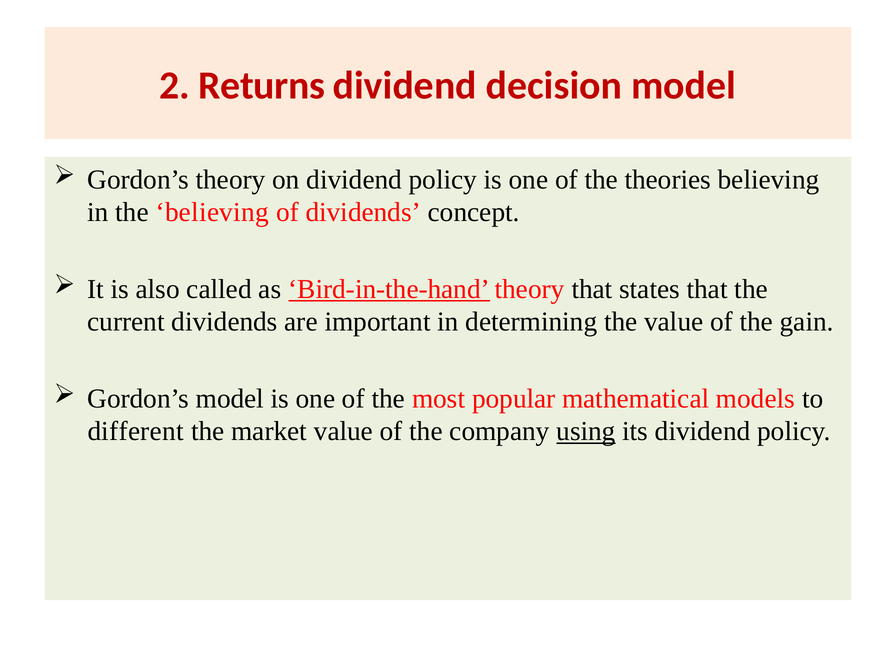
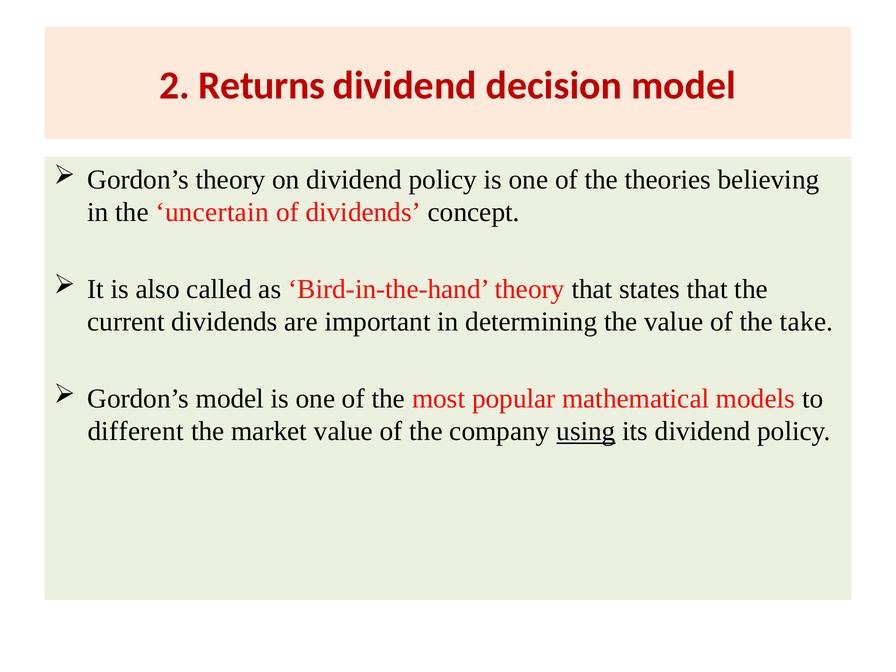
the believing: believing -> uncertain
Bird-in-the-hand underline: present -> none
gain: gain -> take
